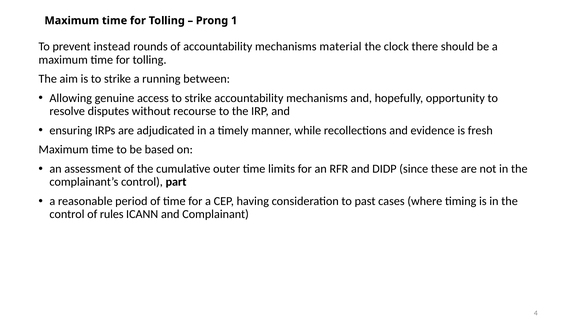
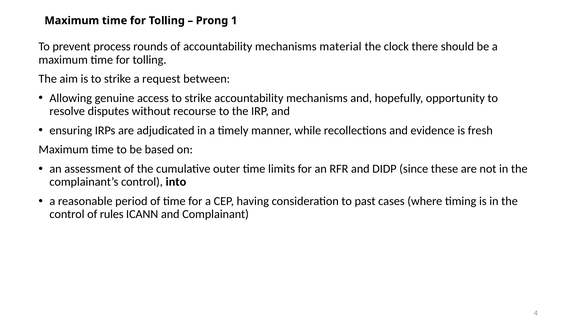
instead: instead -> process
running: running -> request
part: part -> into
